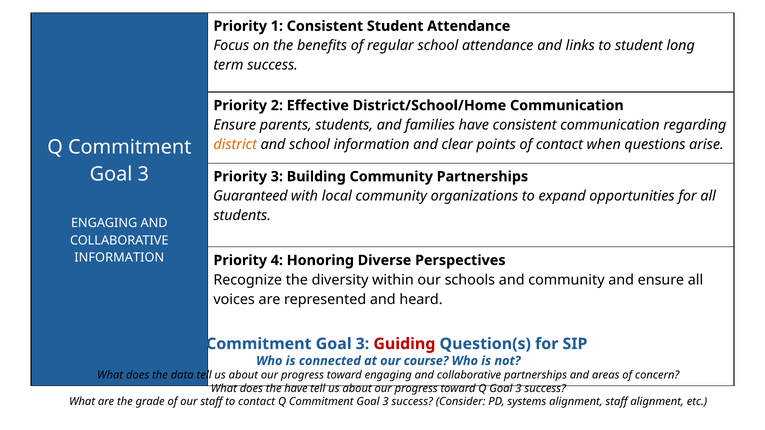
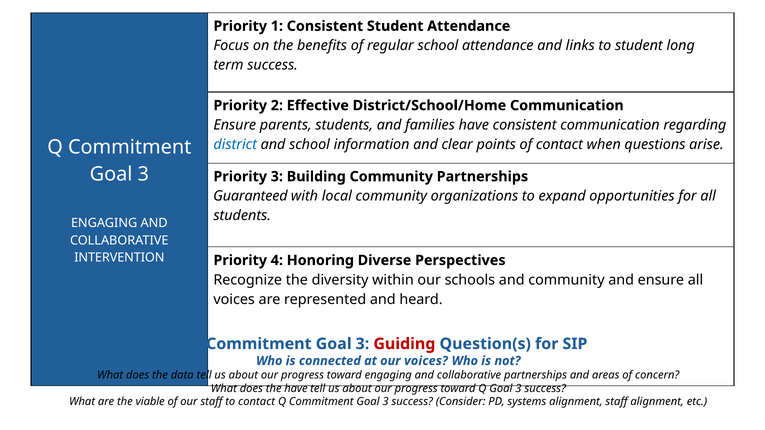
district colour: orange -> blue
INFORMATION at (119, 258): INFORMATION -> INTERVENTION
our course: course -> voices
grade: grade -> viable
